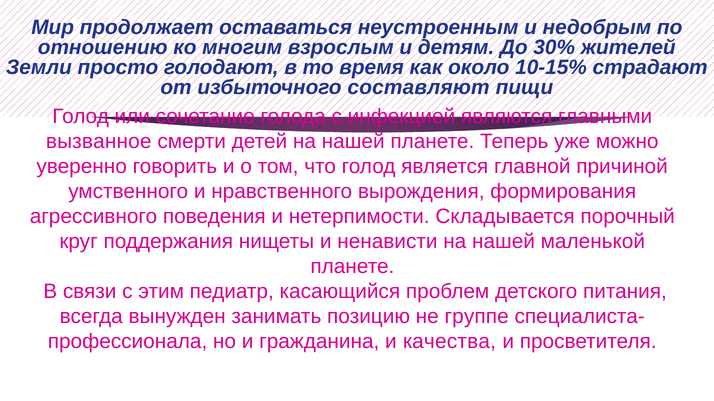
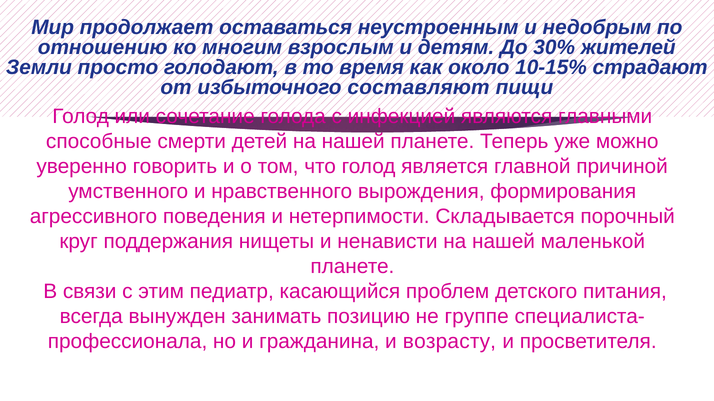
вызванное: вызванное -> способные
качества: качества -> возрасту
